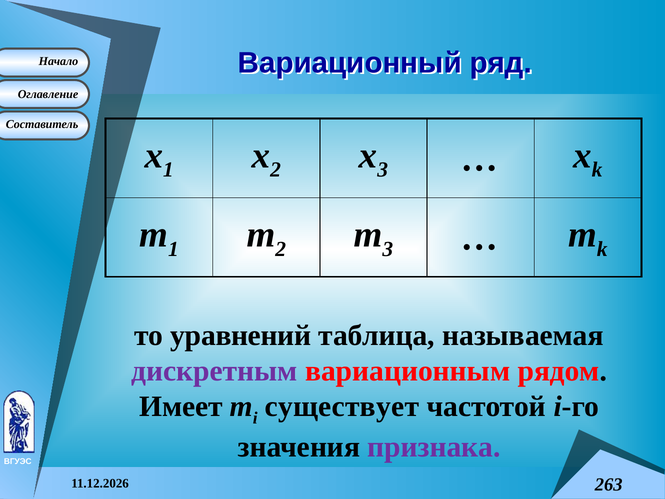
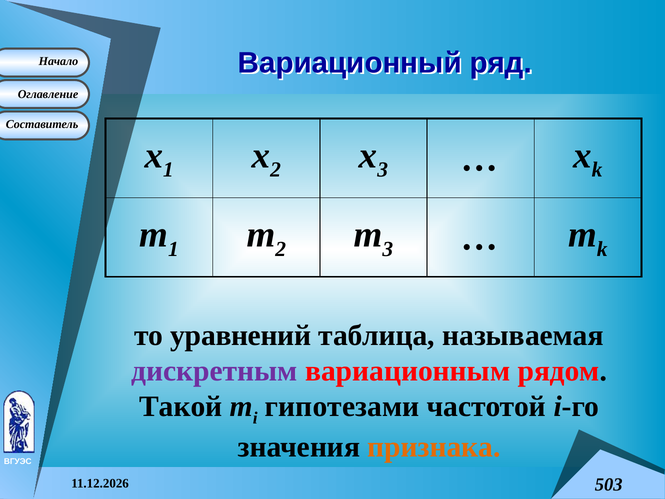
Имеет: Имеет -> Такой
существует: существует -> гипотезами
признака colour: purple -> orange
263: 263 -> 503
